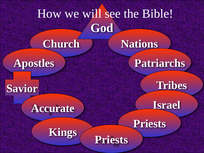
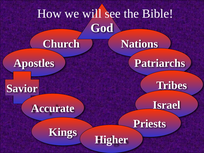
Priests at (111, 140): Priests -> Higher
